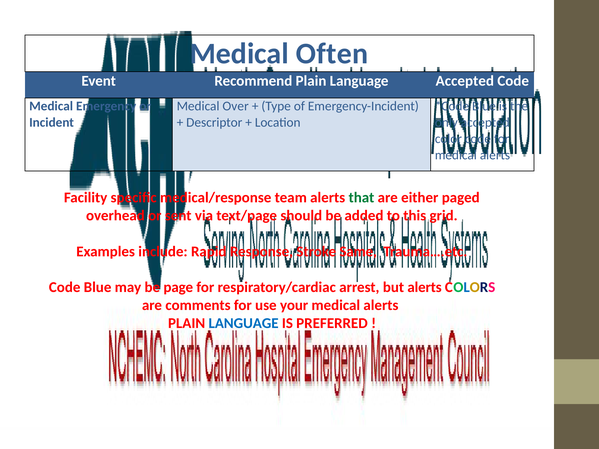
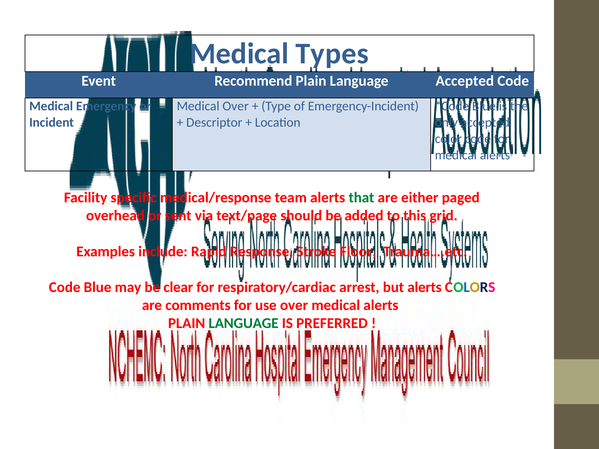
Often: Often -> Types
Same: Same -> Floor
page: page -> clear
use your: your -> over
LANGUAGE at (244, 323) colour: blue -> green
